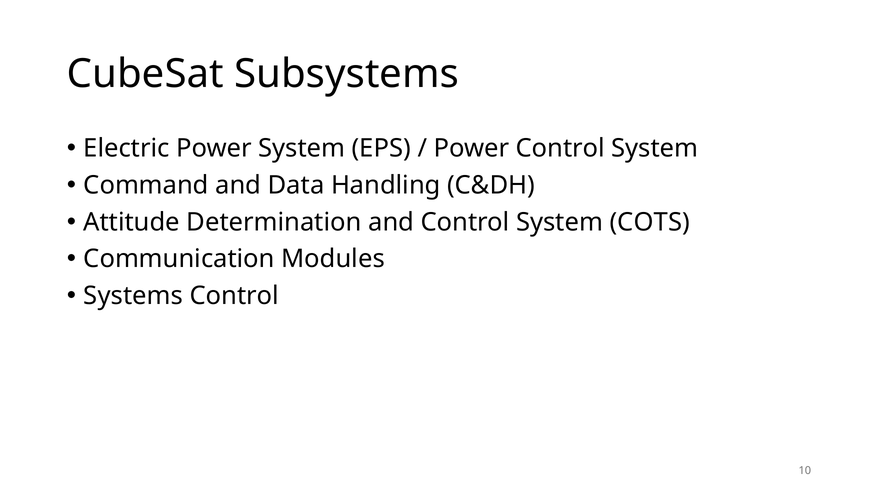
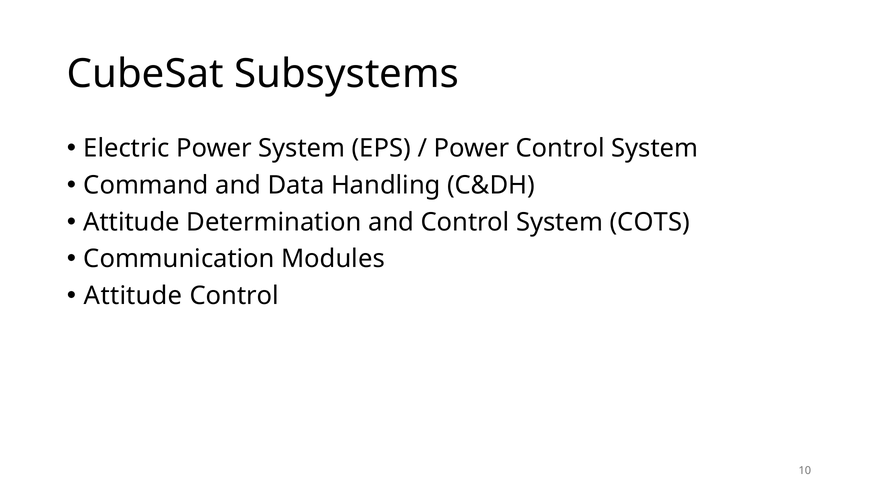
Systems at (133, 296): Systems -> Attitude
